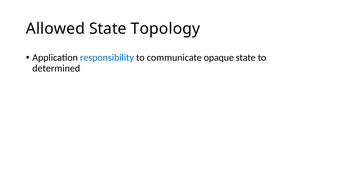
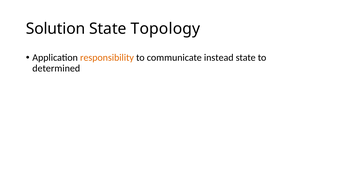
Allowed: Allowed -> Solution
responsibility colour: blue -> orange
opaque: opaque -> instead
